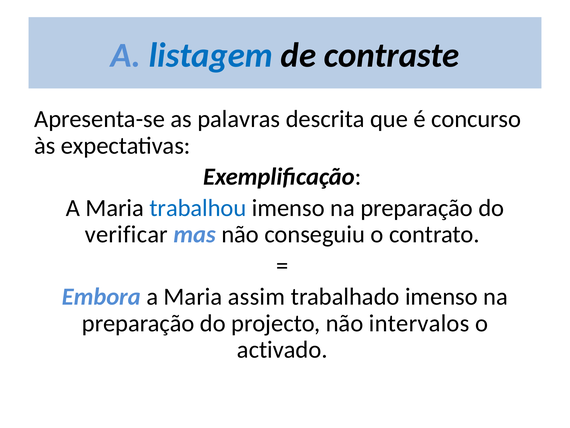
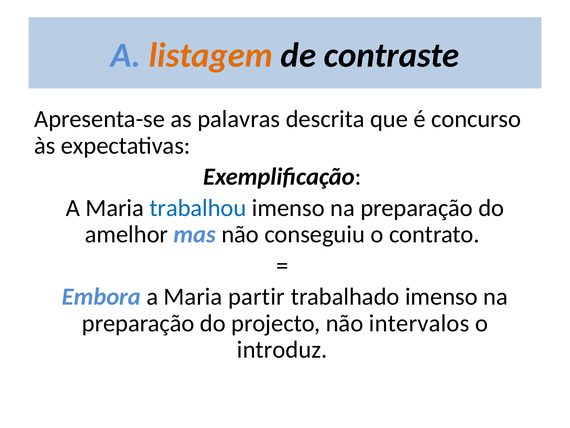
listagem colour: blue -> orange
verificar: verificar -> amelhor
assim: assim -> partir
activado: activado -> introduz
